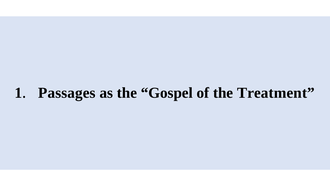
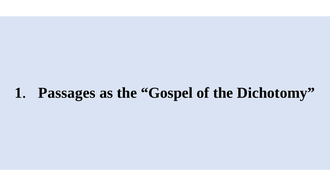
Treatment: Treatment -> Dichotomy
